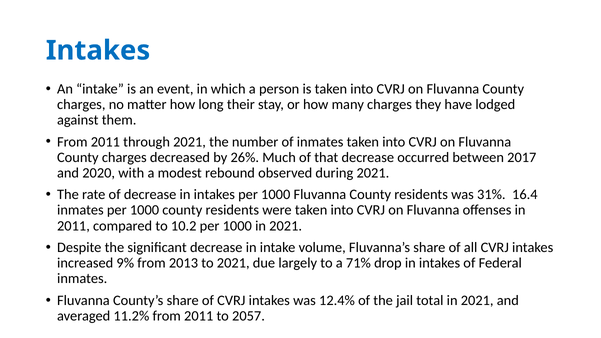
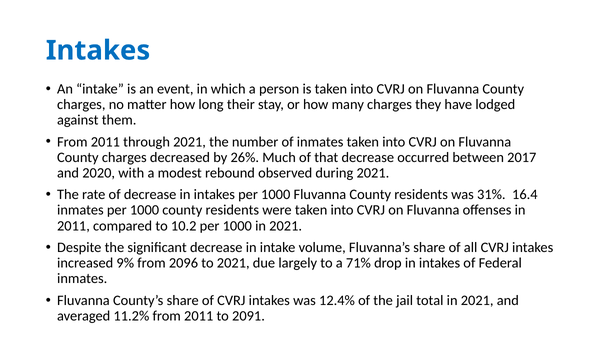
2013: 2013 -> 2096
2057: 2057 -> 2091
